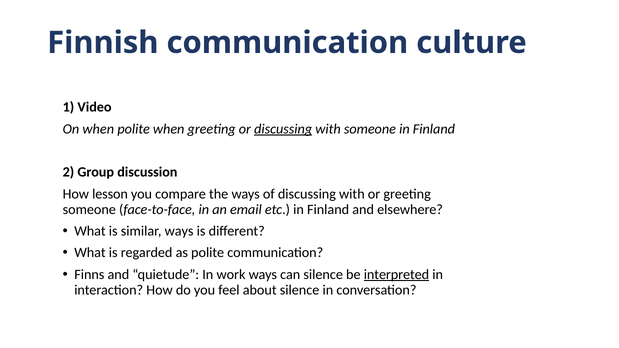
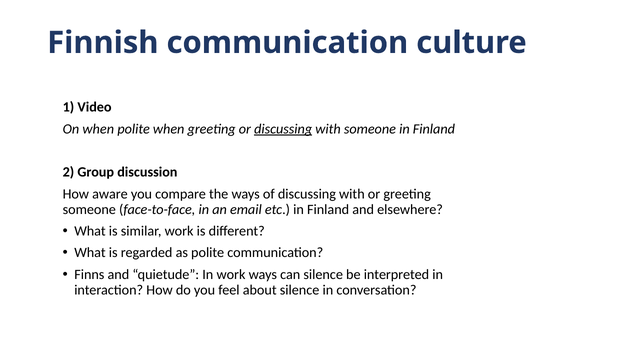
lesson: lesson -> aware
similar ways: ways -> work
interpreted underline: present -> none
